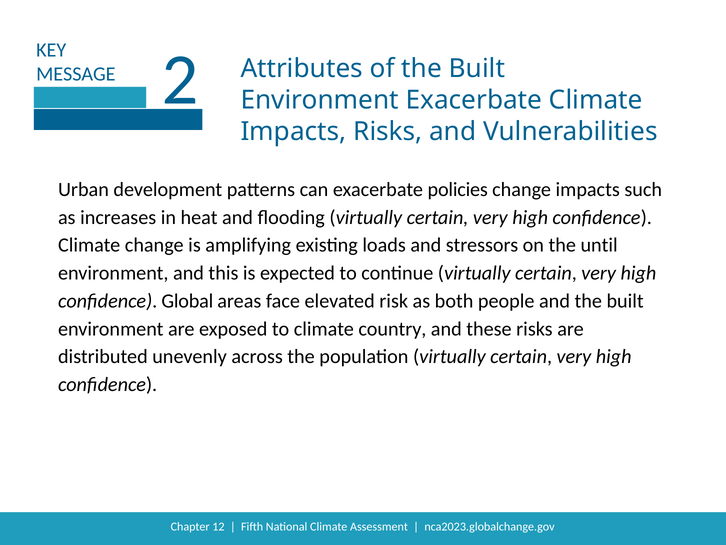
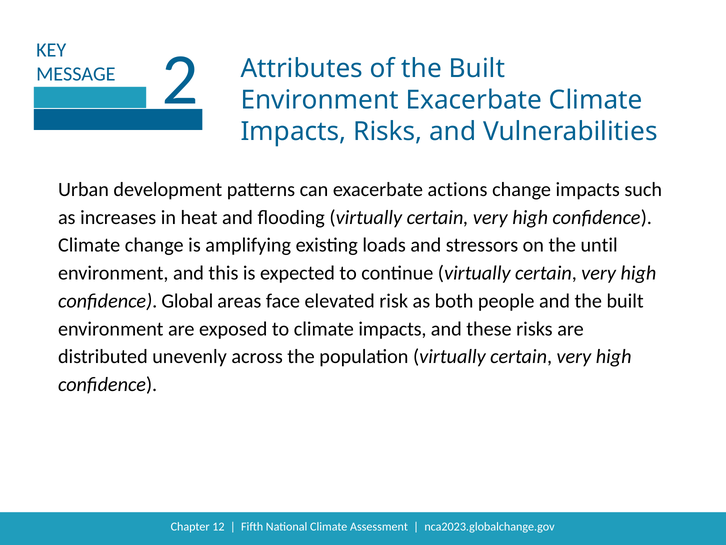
policies: policies -> actions
to climate country: country -> impacts
